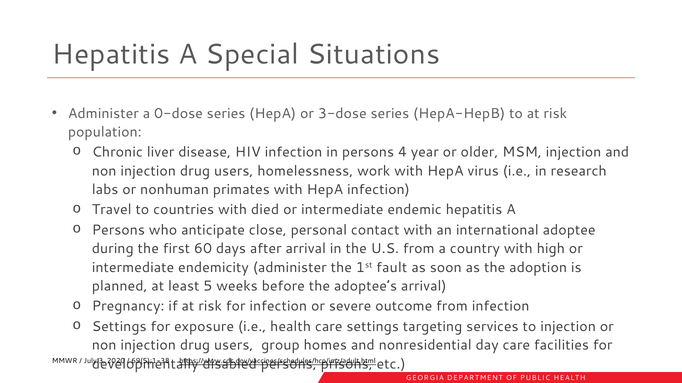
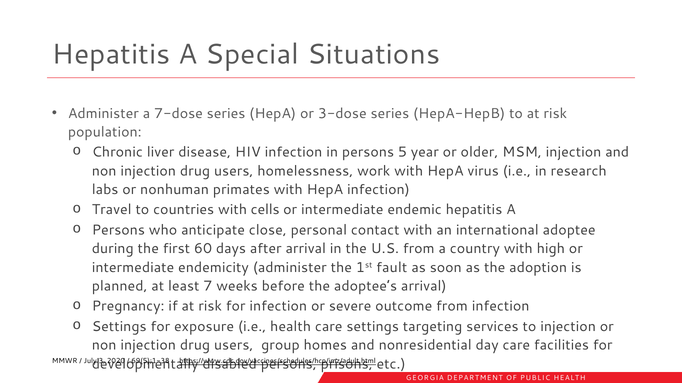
0-dose: 0-dose -> 7-dose
4: 4 -> 5
died: died -> cells
5: 5 -> 7
